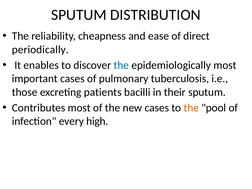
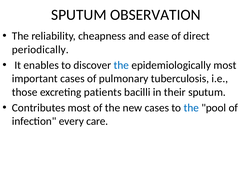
DISTRIBUTION: DISTRIBUTION -> OBSERVATION
the at (191, 108) colour: orange -> blue
high: high -> care
